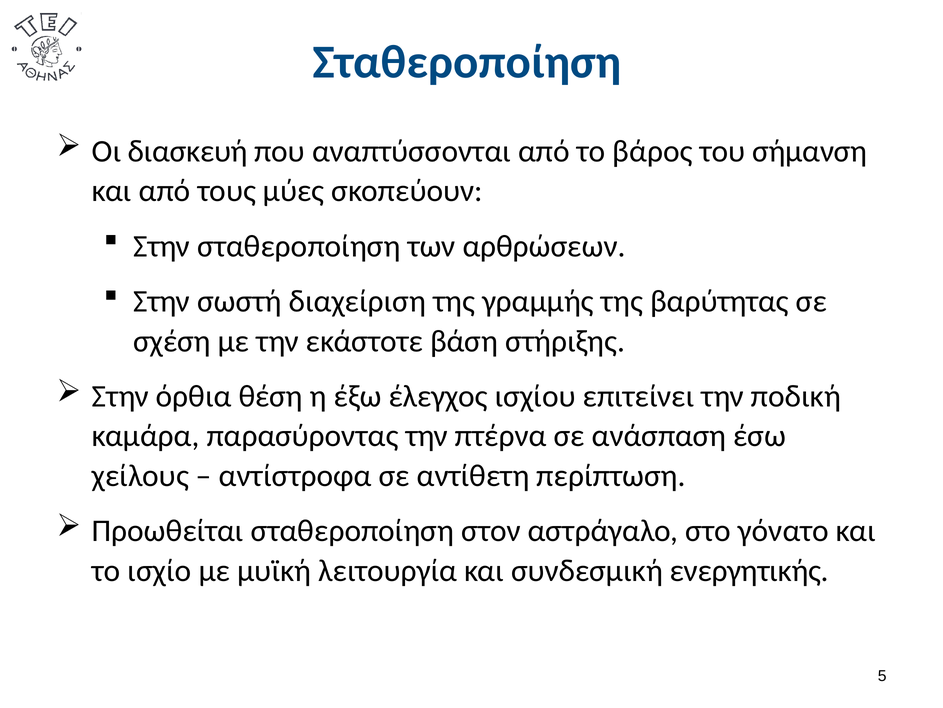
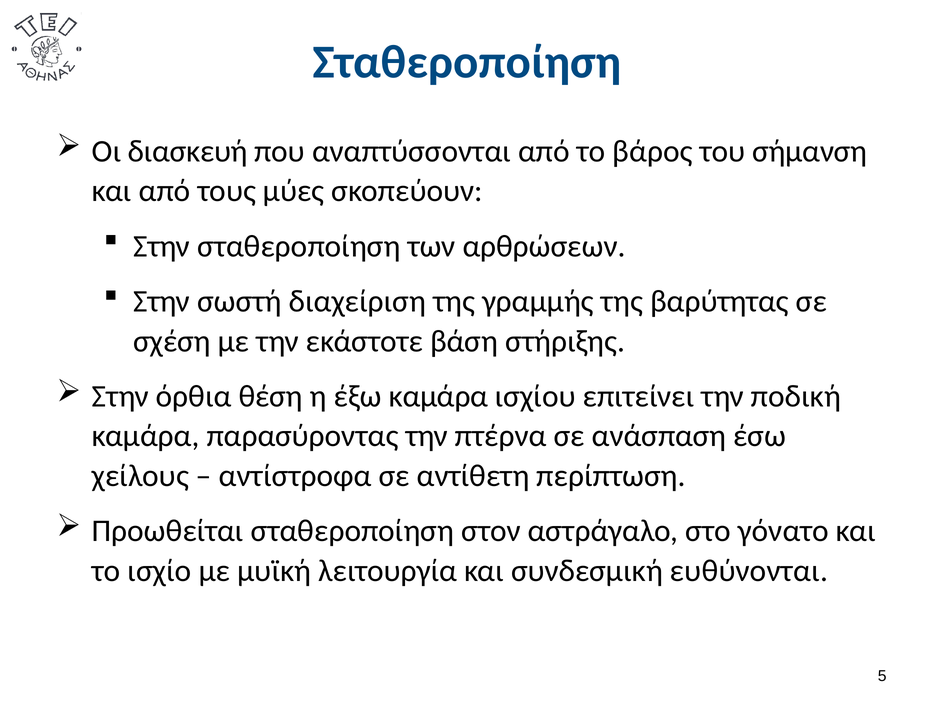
έξω έλεγχος: έλεγχος -> καμάρα
ενεργητικής: ενεργητικής -> ευθύνονται
